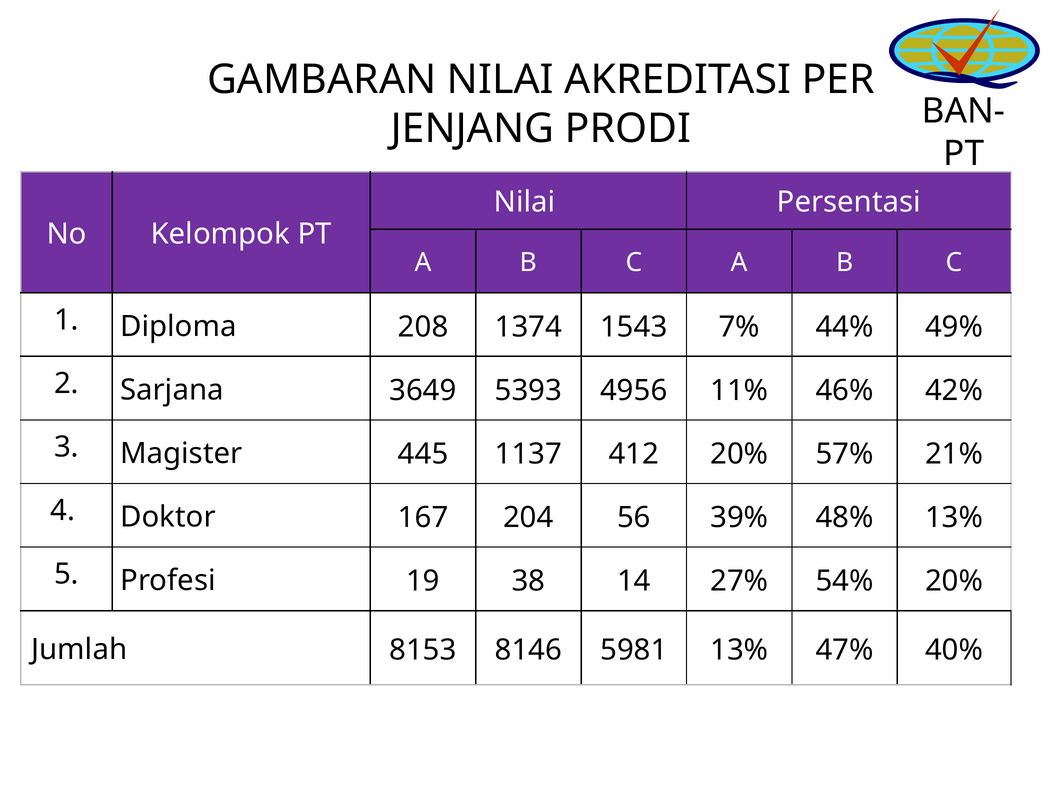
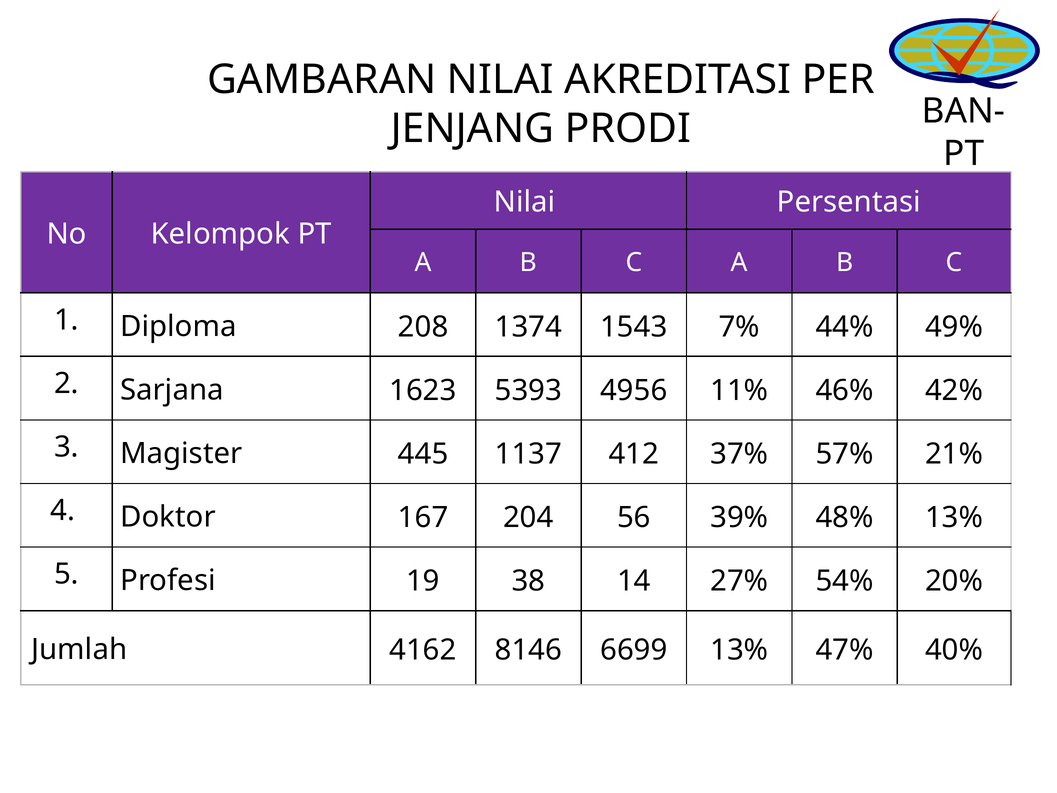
3649: 3649 -> 1623
412 20%: 20% -> 37%
8153: 8153 -> 4162
5981: 5981 -> 6699
